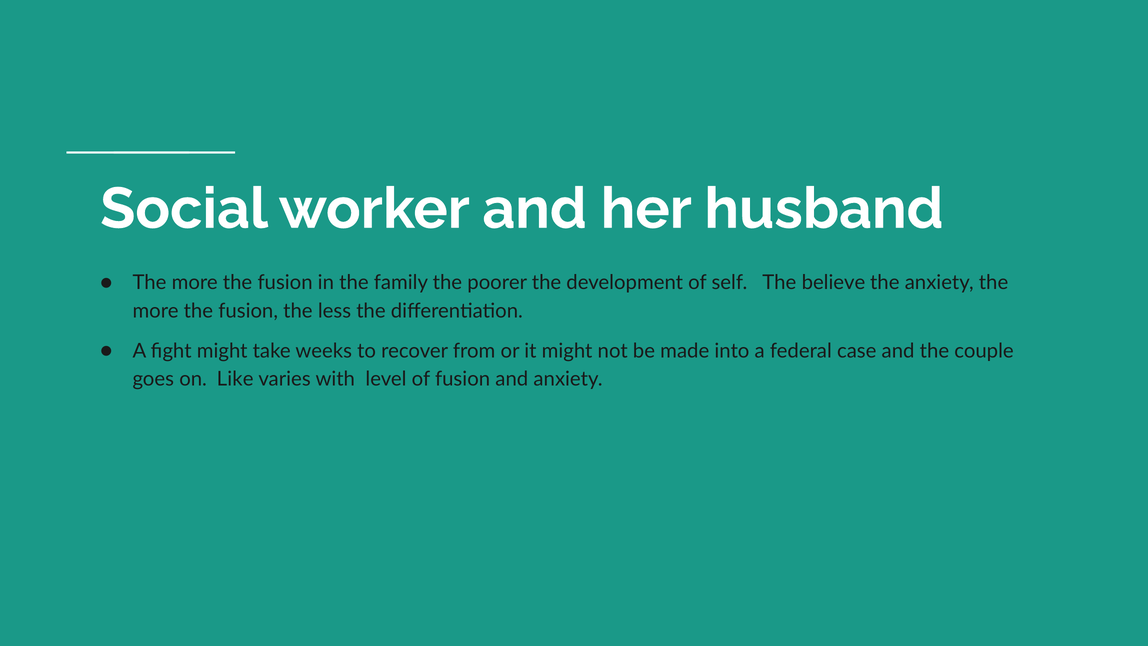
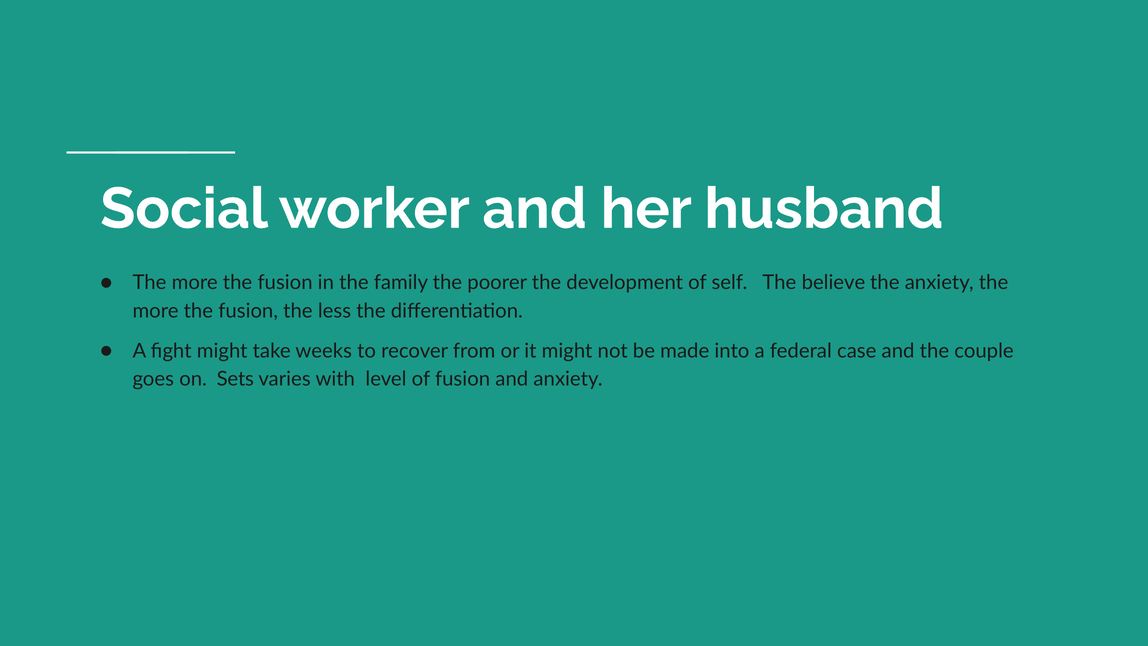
Like: Like -> Sets
